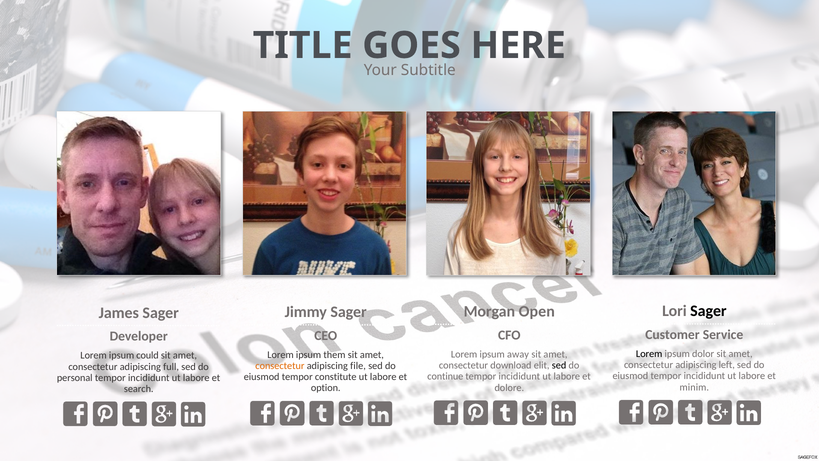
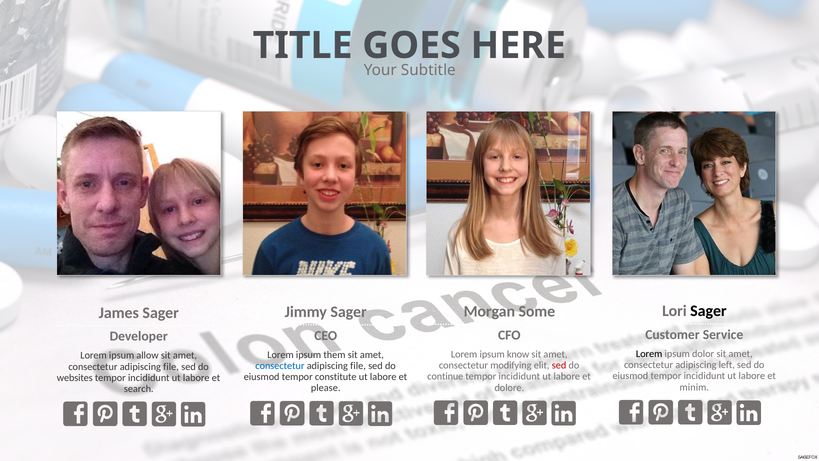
Open: Open -> Some
away: away -> know
could: could -> allow
download: download -> modifying
sed at (559, 365) colour: black -> red
consectetur at (280, 366) colour: orange -> blue
full at (171, 366): full -> file
personal: personal -> websites
option: option -> please
